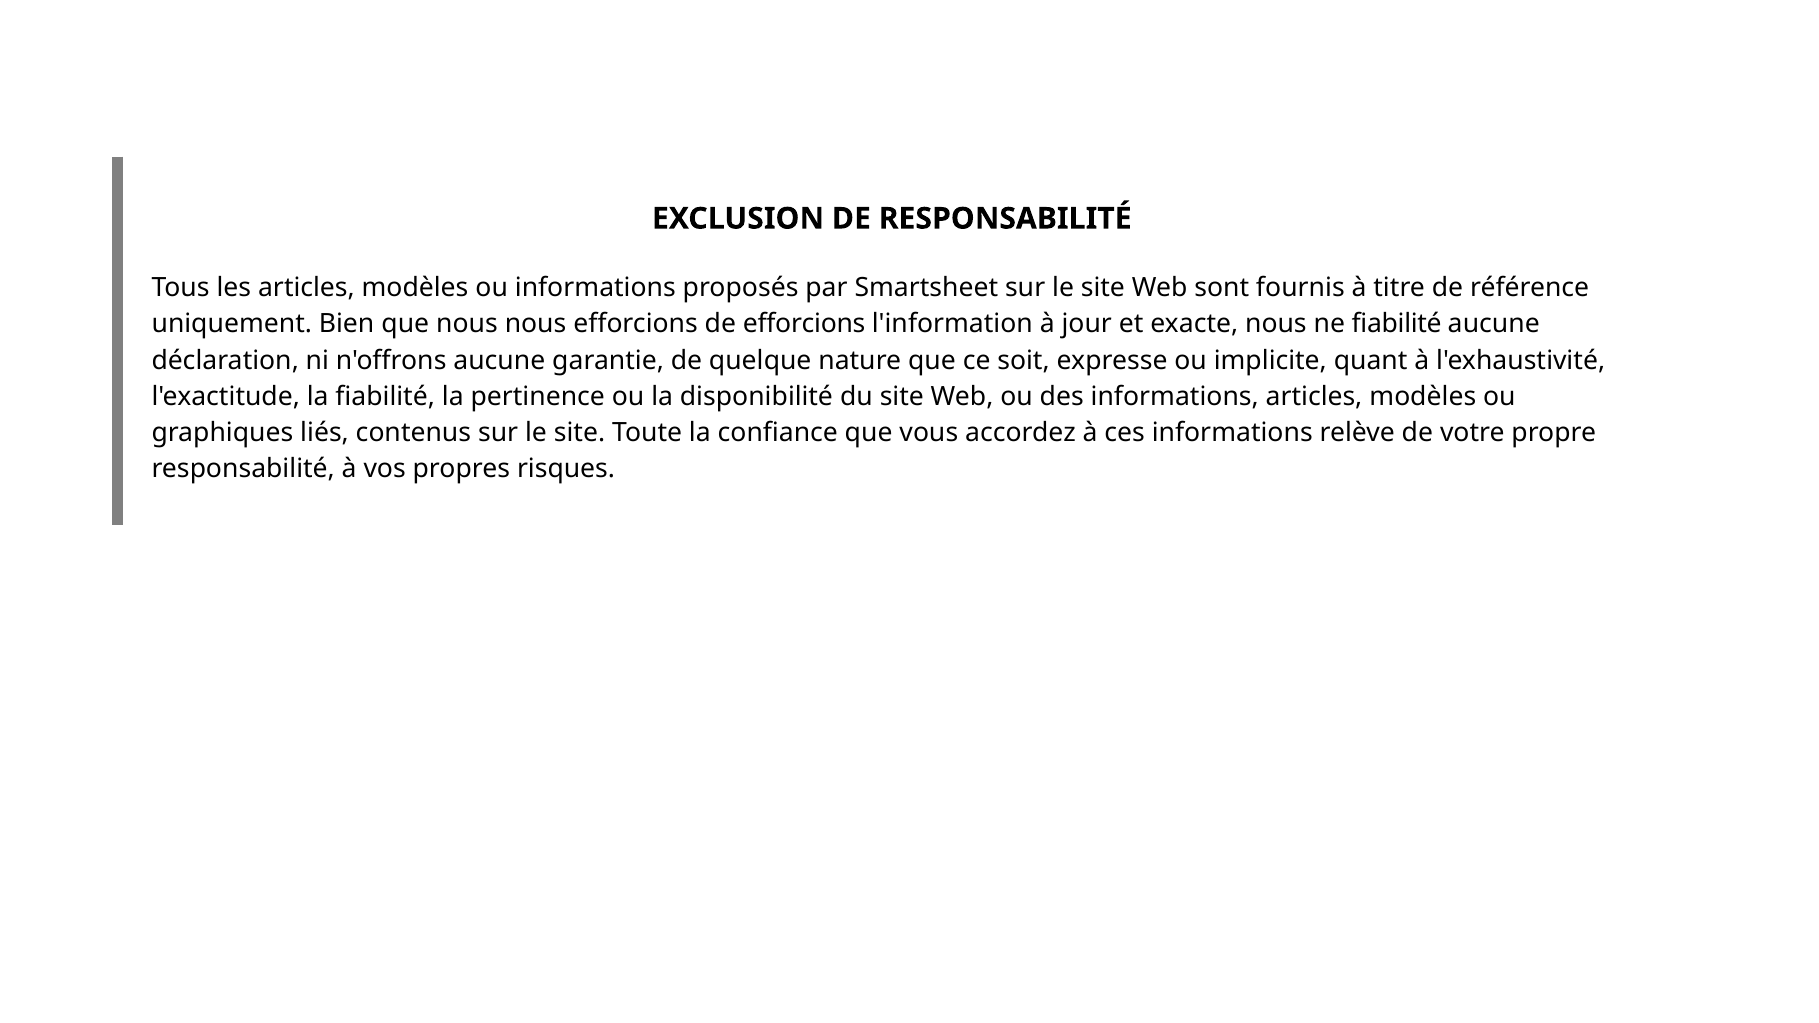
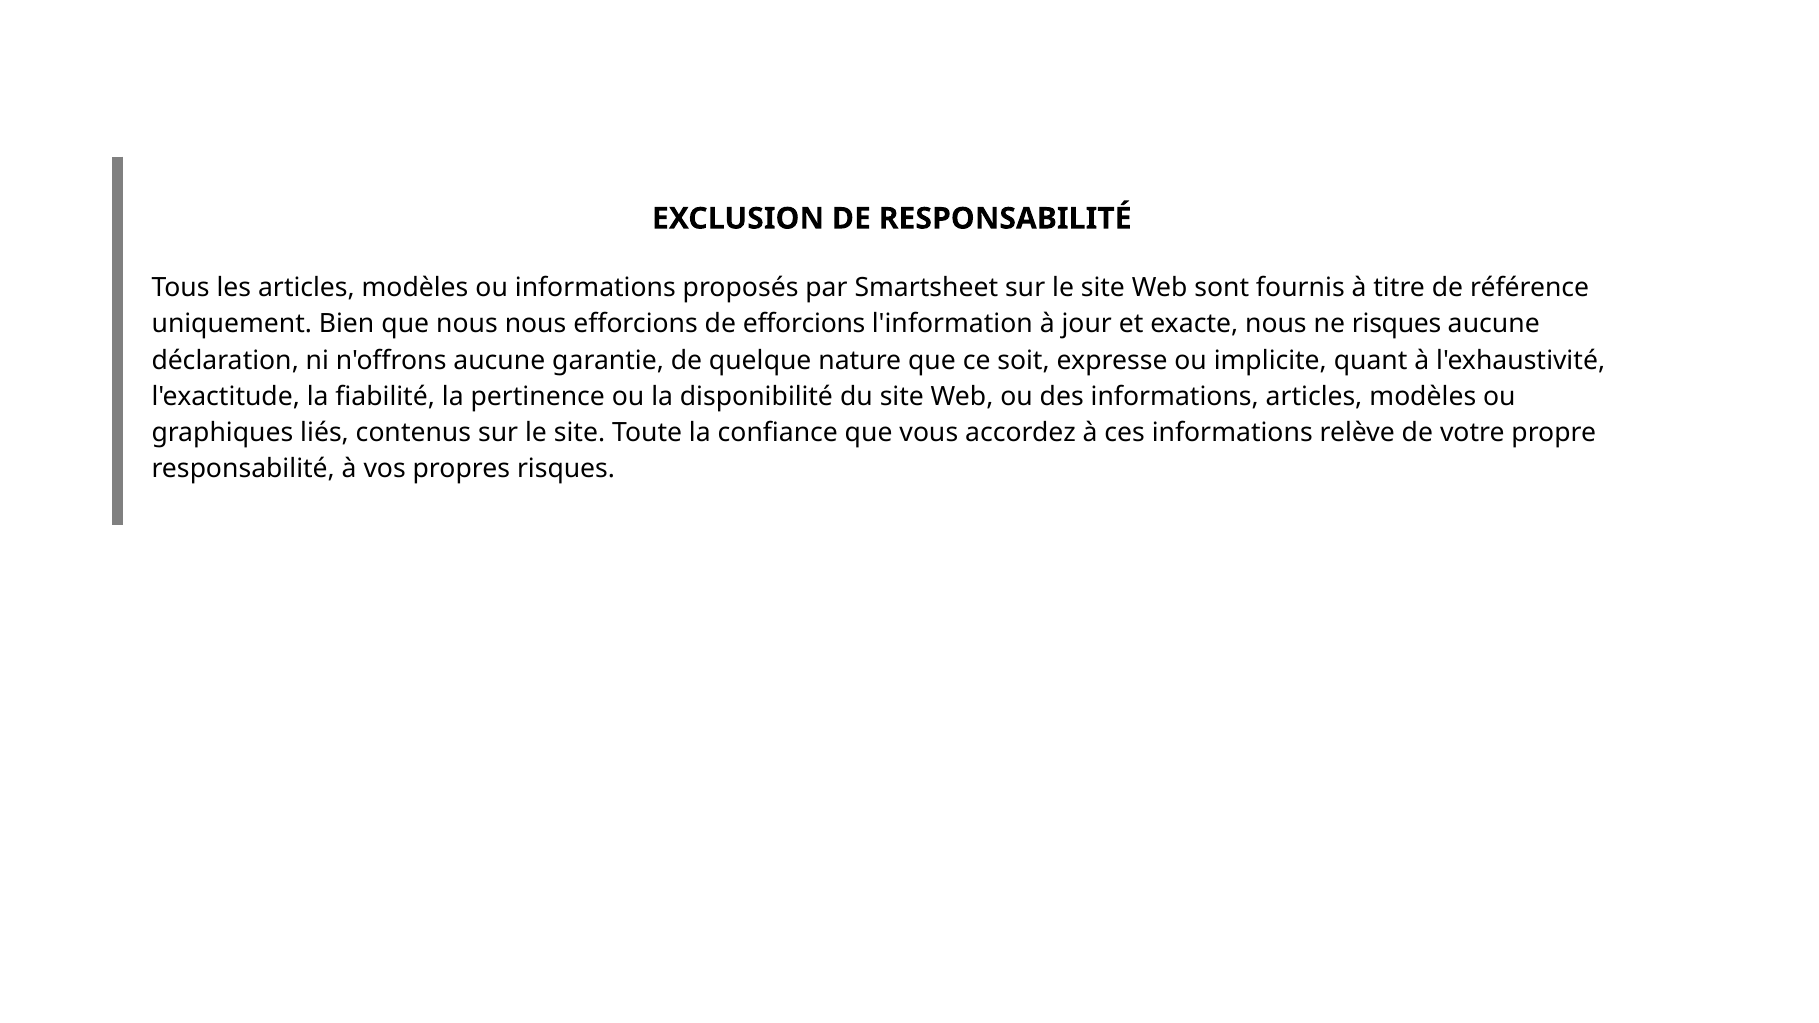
ne fiabilité: fiabilité -> risques
